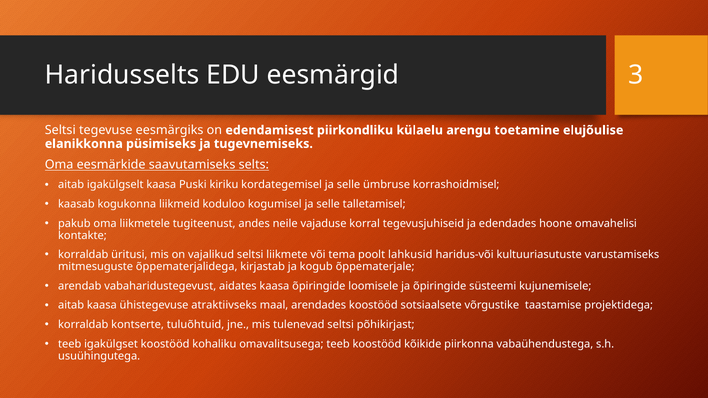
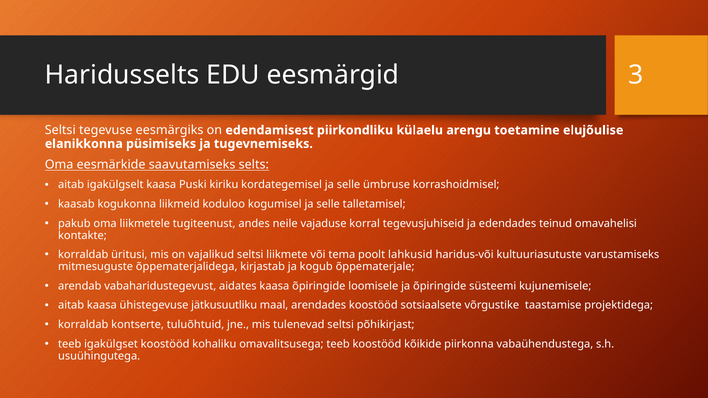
hoone: hoone -> teinud
atraktiivseks: atraktiivseks -> jätkusuutliku
